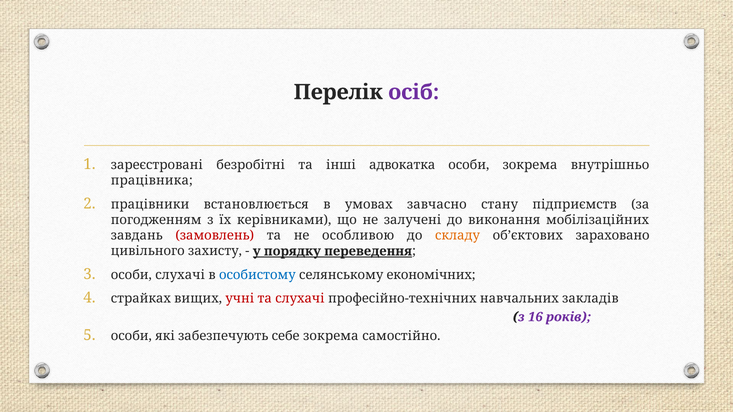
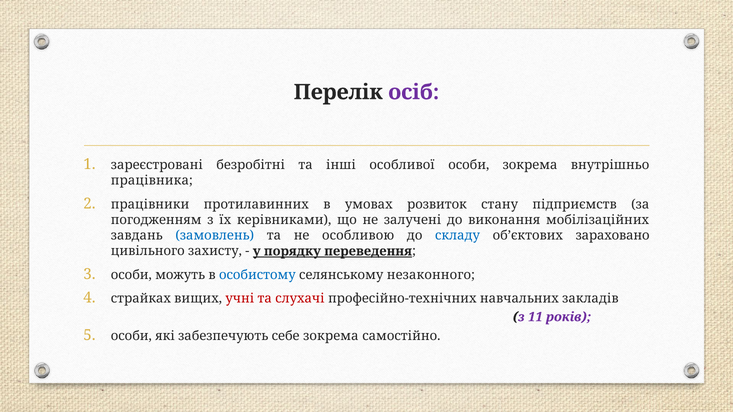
адвокатка: адвокатка -> особливої
встановлюється: встановлюється -> протилавинних
завчасно: завчасно -> розвиток
замовлень colour: red -> blue
складу colour: orange -> blue
особи слухачі: слухачі -> можуть
економічних: економічних -> незаконного
16: 16 -> 11
